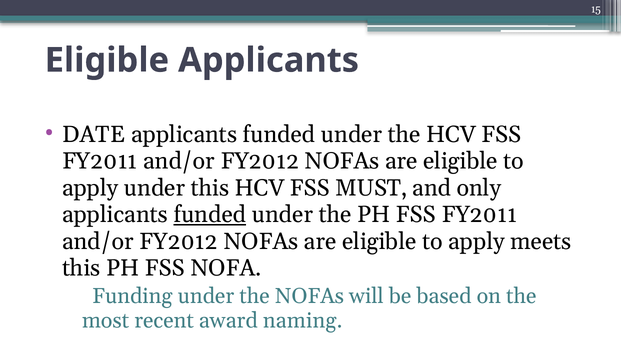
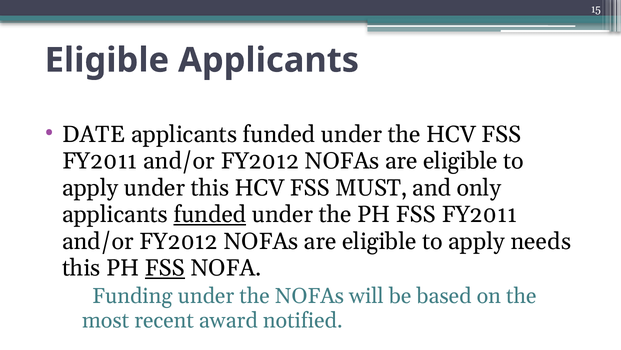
meets: meets -> needs
FSS at (165, 268) underline: none -> present
naming: naming -> notified
